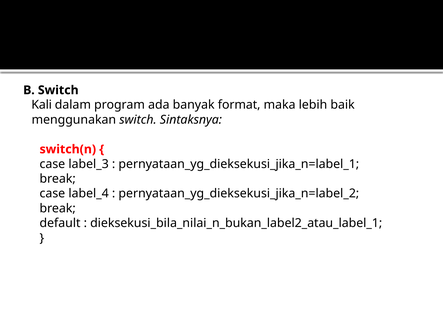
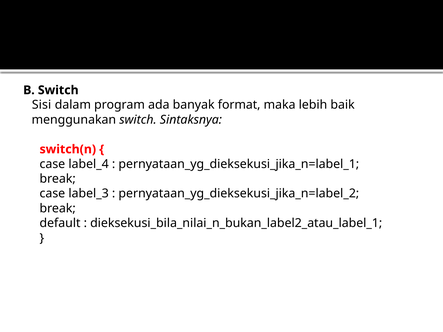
Kali: Kali -> Sisi
label_3: label_3 -> label_4
label_4: label_4 -> label_3
